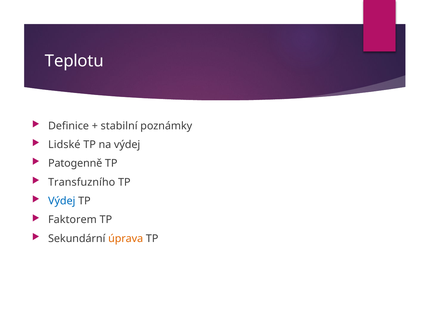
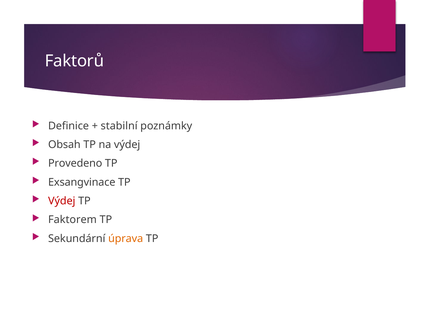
Teplotu: Teplotu -> Faktorů
Lidské: Lidské -> Obsah
Patogenně: Patogenně -> Provedeno
Transfuzního: Transfuzního -> Exsangvinace
Výdej at (62, 201) colour: blue -> red
